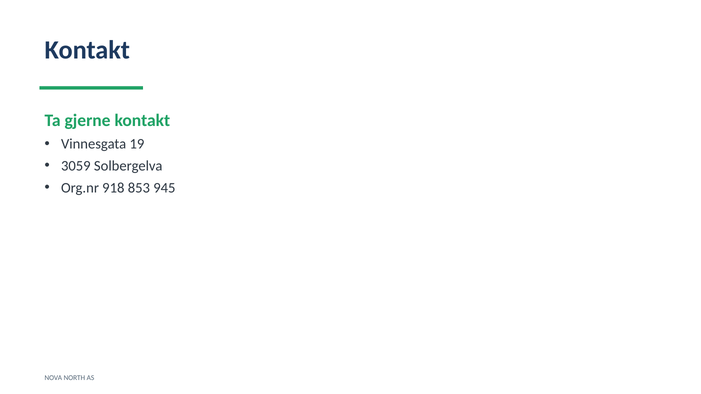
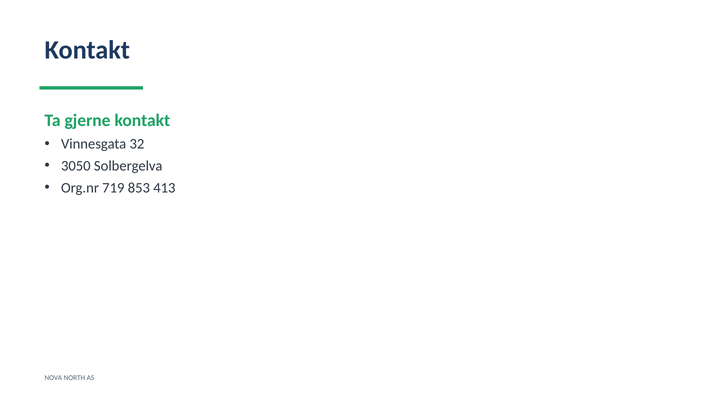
19: 19 -> 32
3059: 3059 -> 3050
918: 918 -> 719
945: 945 -> 413
